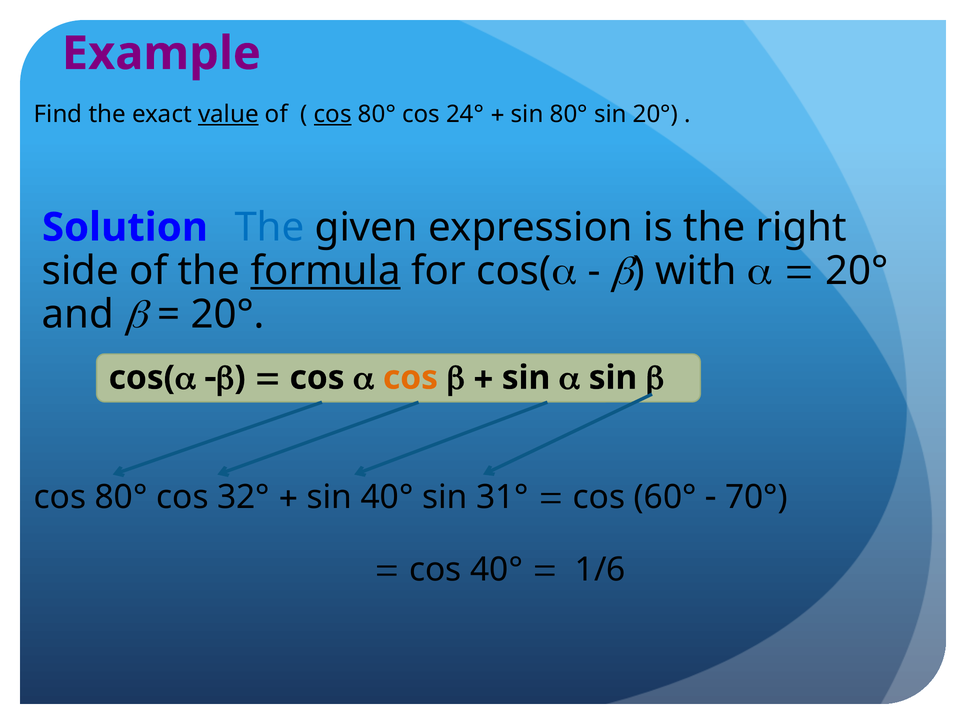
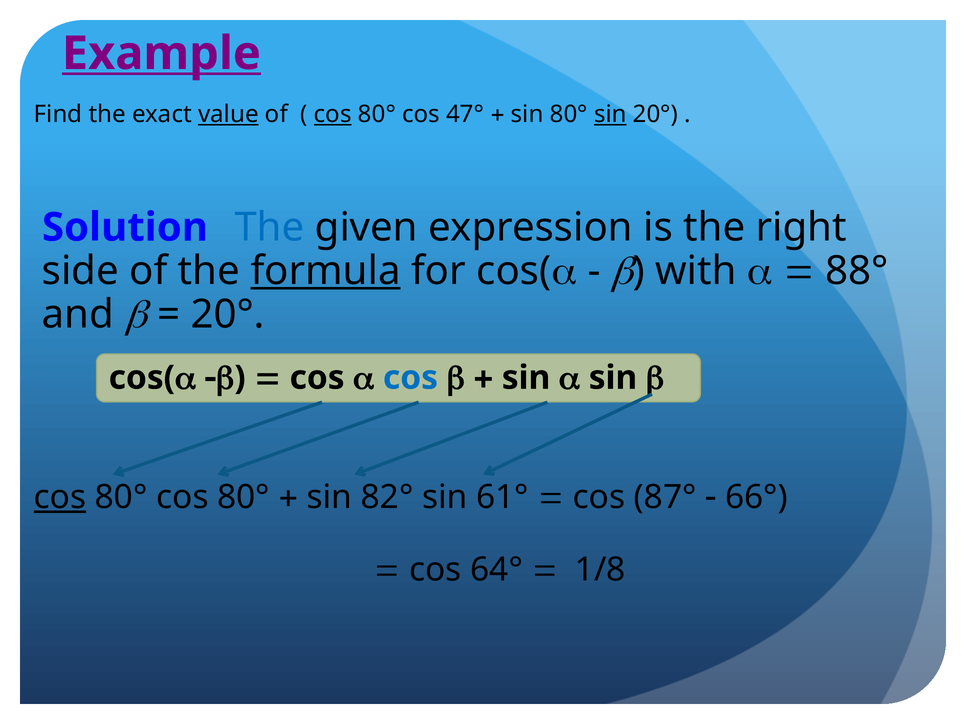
Example underline: none -> present
24°: 24° -> 47°
sin at (610, 114) underline: none -> present
20° at (857, 271): 20° -> 88°
cos at (410, 378) colour: orange -> blue
cos at (60, 498) underline: none -> present
80° cos 32°: 32° -> 80°
sin 40°: 40° -> 82°
31°: 31° -> 61°
60°: 60° -> 87°
70°: 70° -> 66°
cos 40°: 40° -> 64°
1/6: 1/6 -> 1/8
